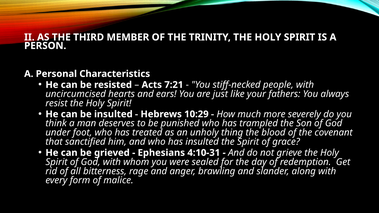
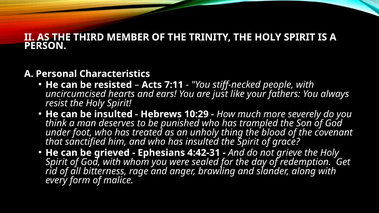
7:21: 7:21 -> 7:11
4:10-31: 4:10-31 -> 4:42-31
